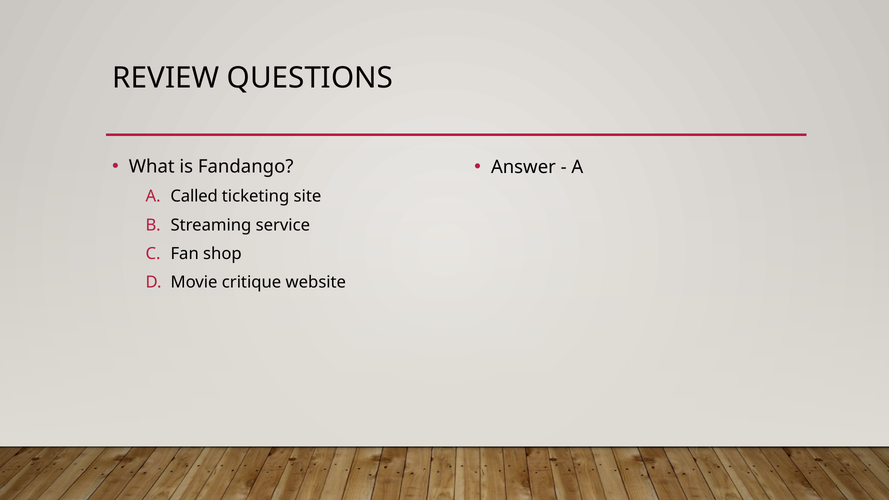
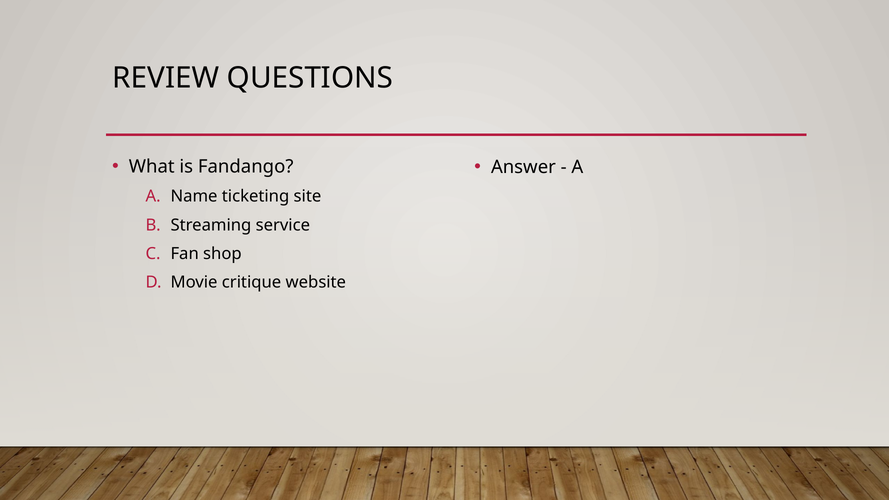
Called: Called -> Name
